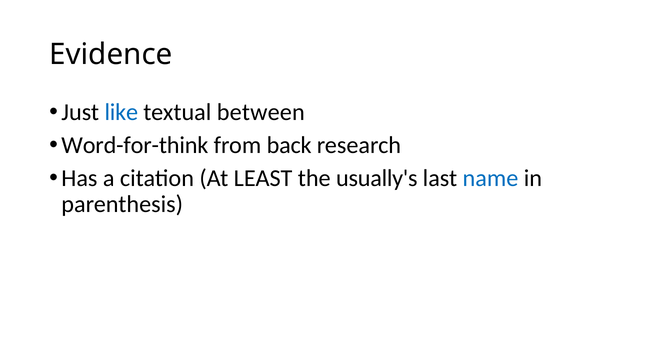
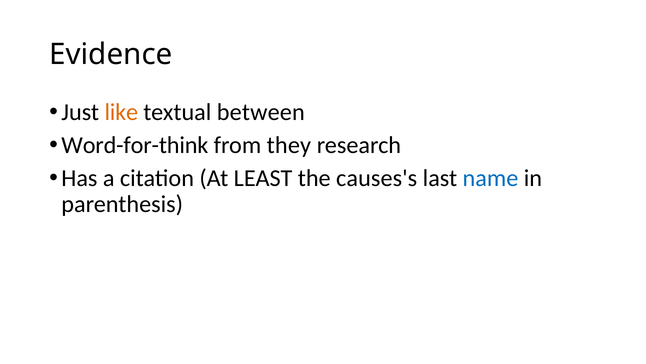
like colour: blue -> orange
back: back -> they
usually's: usually's -> causes's
